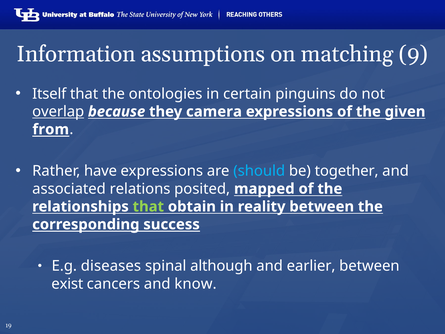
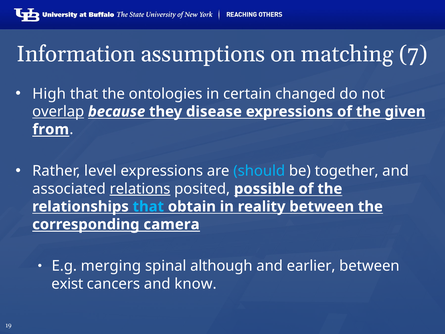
9: 9 -> 7
Itself: Itself -> High
pinguins: pinguins -> changed
camera: camera -> disease
have: have -> level
relations underline: none -> present
mapped: mapped -> possible
that at (148, 206) colour: light green -> light blue
success: success -> camera
diseases: diseases -> merging
